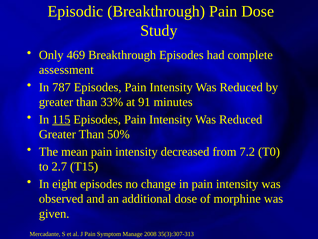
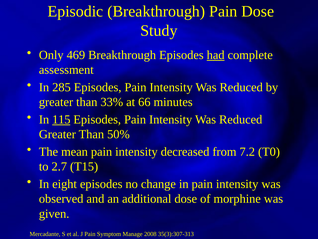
had underline: none -> present
787: 787 -> 285
91: 91 -> 66
